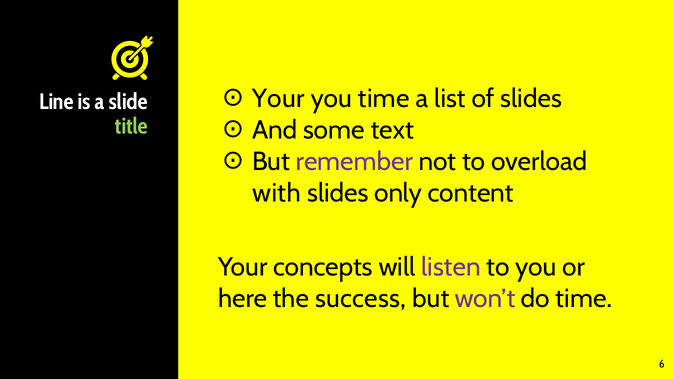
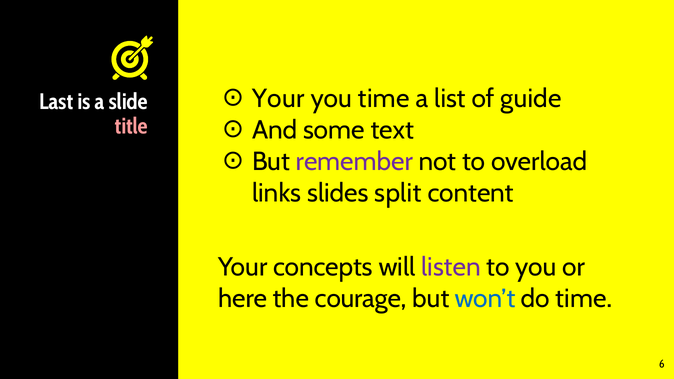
of slides: slides -> guide
Line: Line -> Last
title colour: light green -> pink
with: with -> links
only: only -> split
success: success -> courage
won’t colour: purple -> blue
